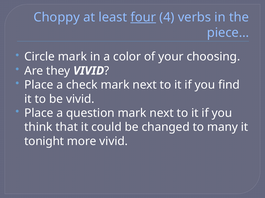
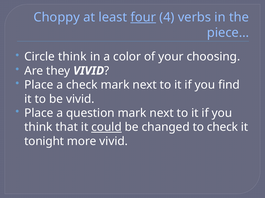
Circle mark: mark -> think
could underline: none -> present
to many: many -> check
